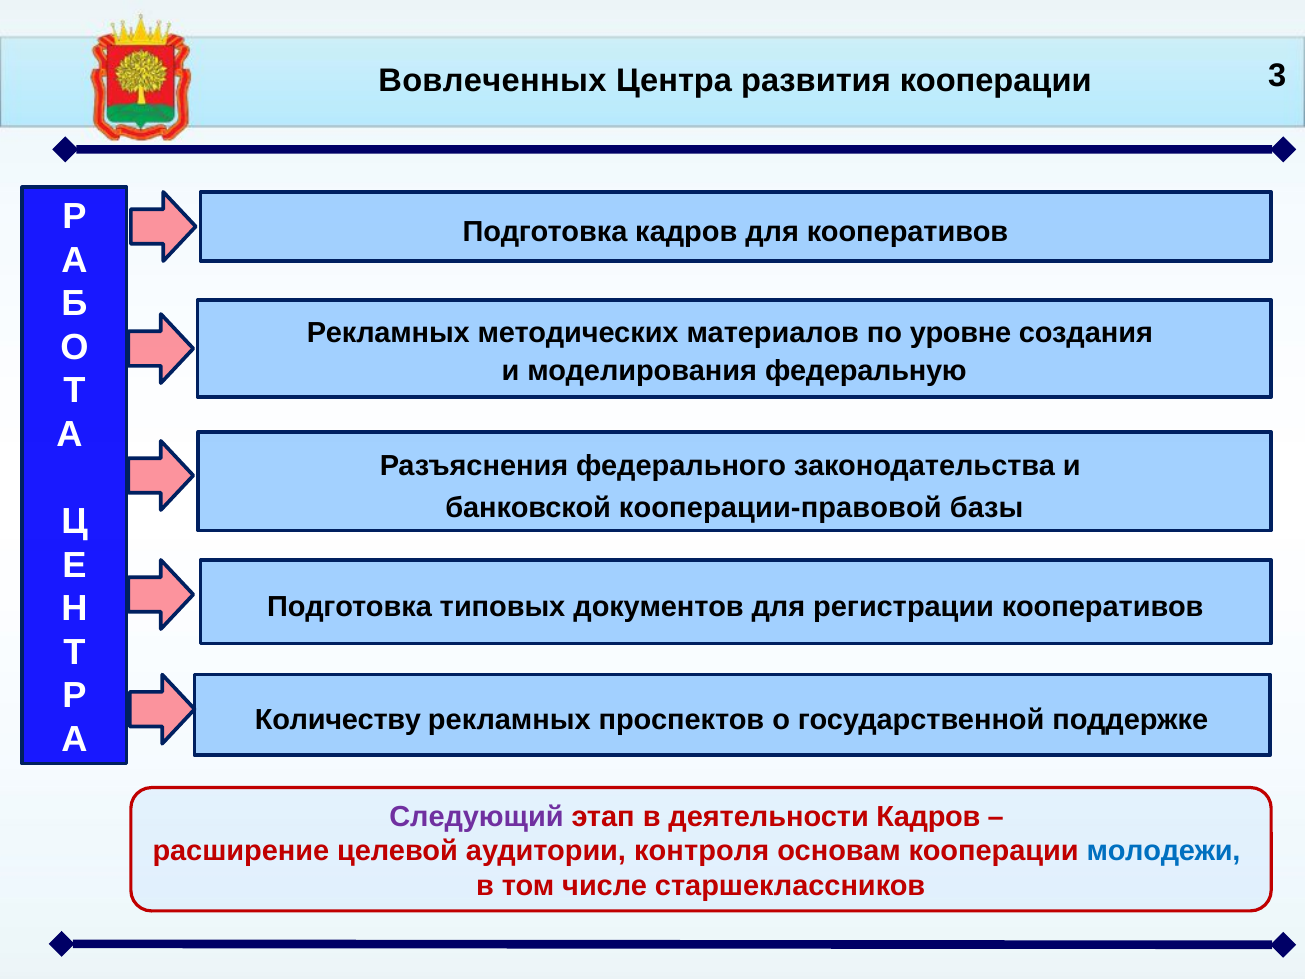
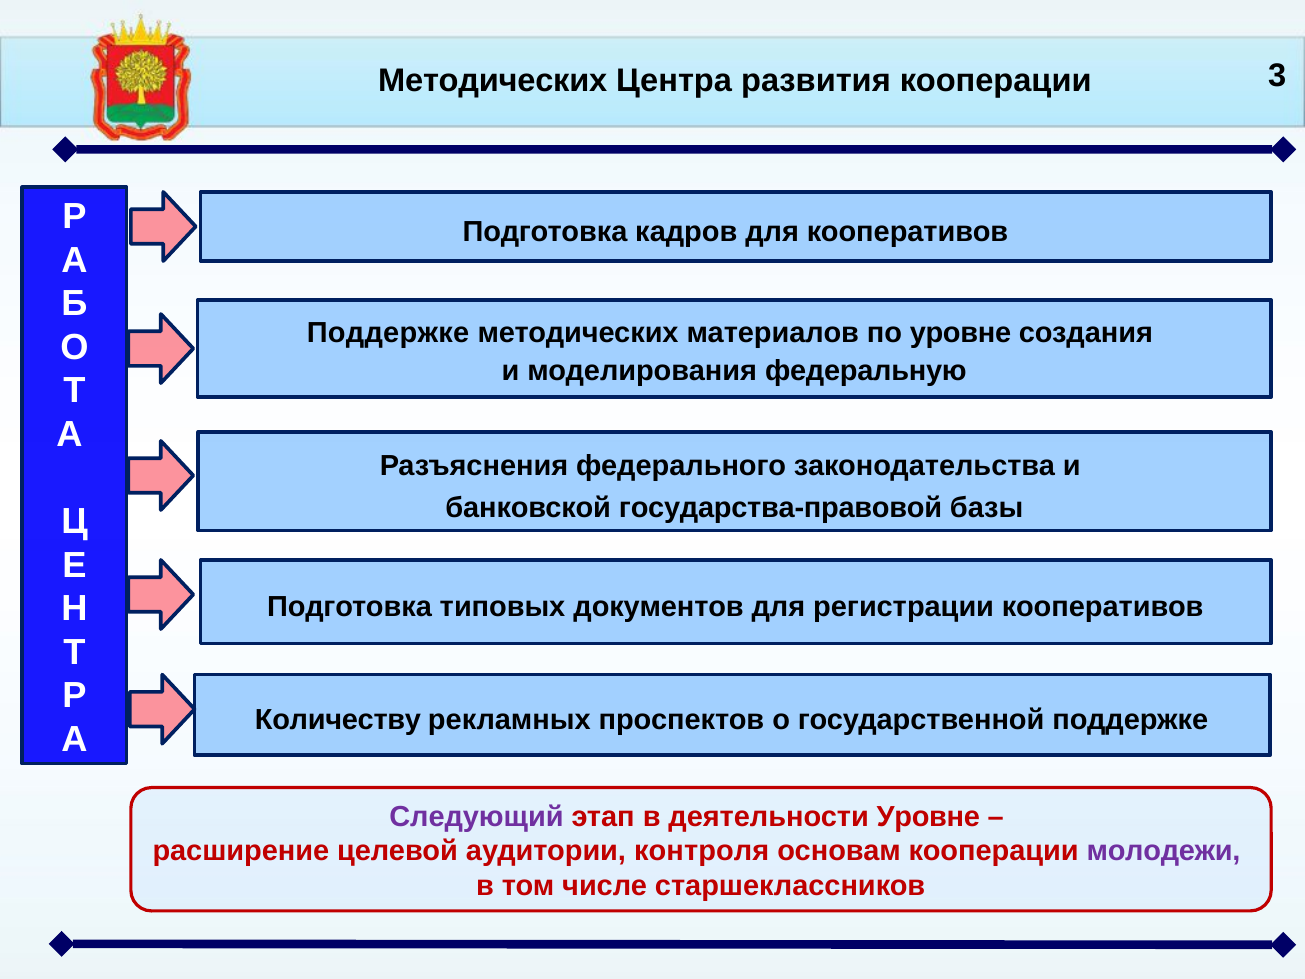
Вовлеченных at (492, 81): Вовлеченных -> Методических
Рекламных at (388, 333): Рекламных -> Поддержке
кооперации-правовой: кооперации-правовой -> государства-правовой
деятельности Кадров: Кадров -> Уровне
молодежи colour: blue -> purple
